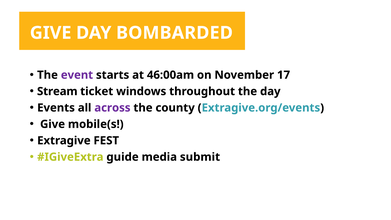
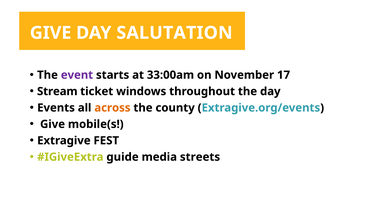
BOMBARDED: BOMBARDED -> SALUTATION
46:00am: 46:00am -> 33:00am
across colour: purple -> orange
submit: submit -> streets
